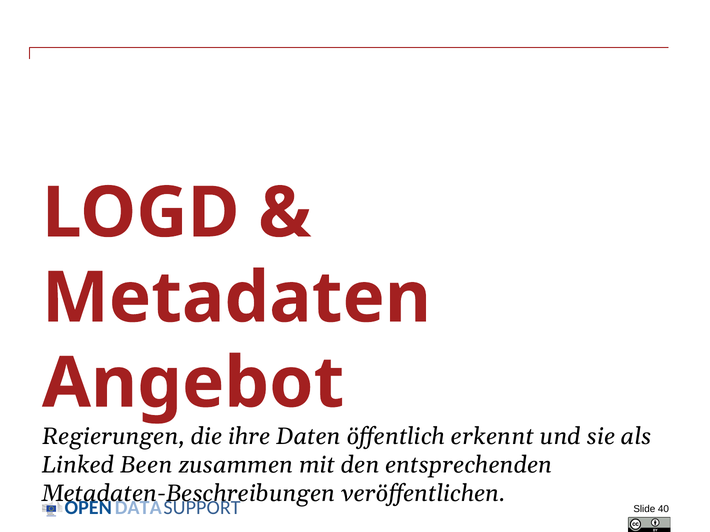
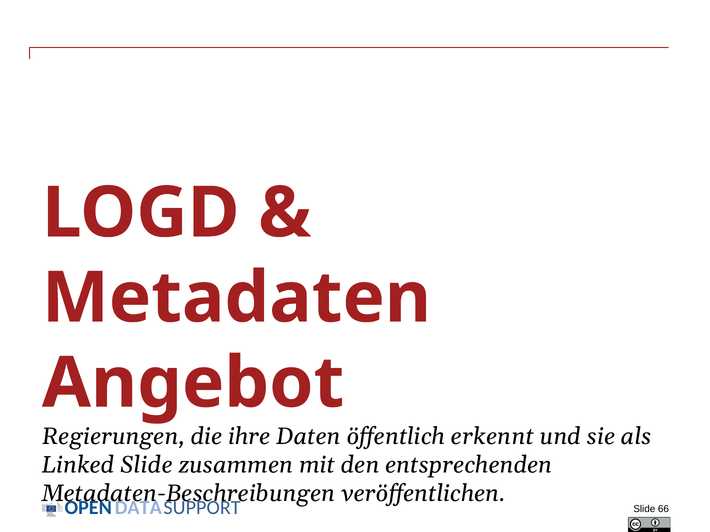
Linked Been: Been -> Slide
40: 40 -> 66
